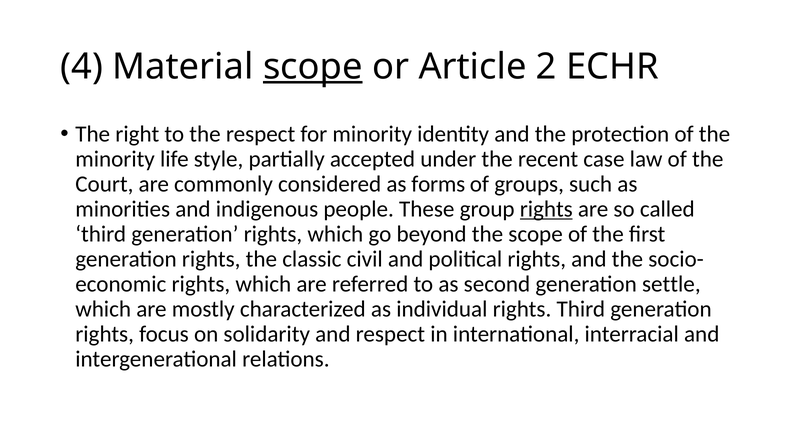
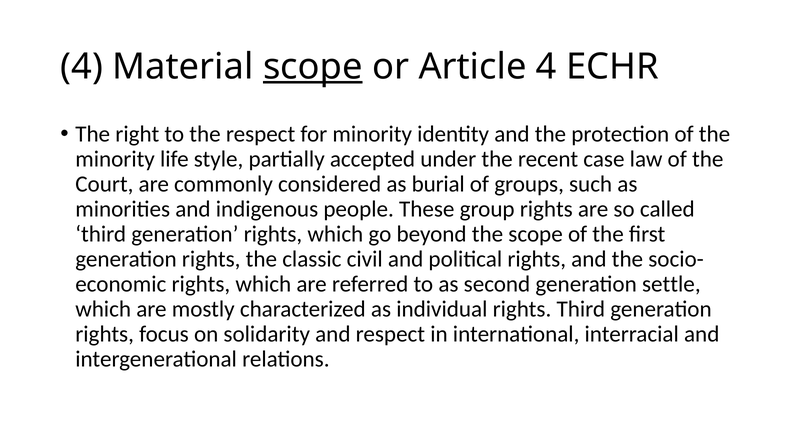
Article 2: 2 -> 4
forms: forms -> burial
rights at (546, 209) underline: present -> none
